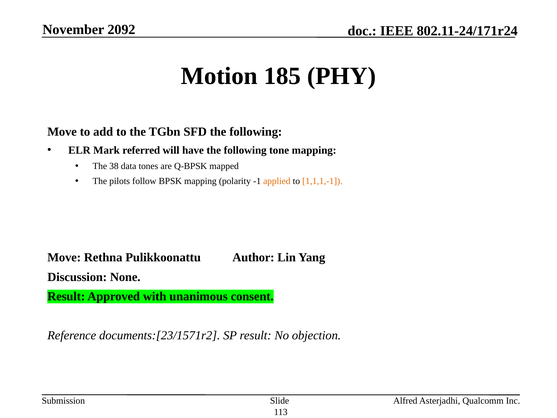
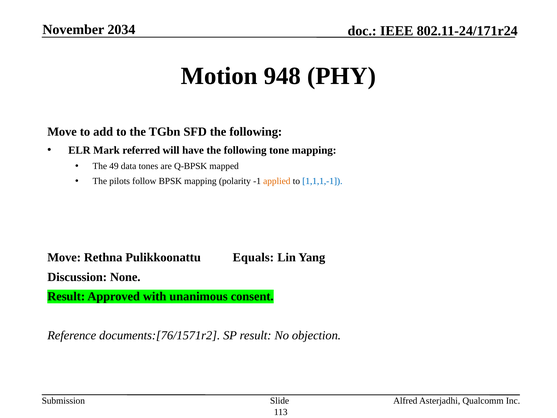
2092: 2092 -> 2034
185: 185 -> 948
38: 38 -> 49
1,1,1,-1 colour: orange -> blue
Author: Author -> Equals
documents:[23/1571r2: documents:[23/1571r2 -> documents:[76/1571r2
